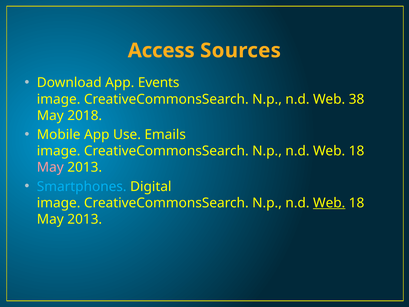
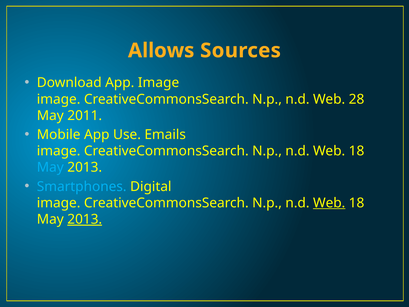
Access: Access -> Allows
App Events: Events -> Image
38: 38 -> 28
2018: 2018 -> 2011
May at (50, 167) colour: pink -> light blue
2013 at (85, 219) underline: none -> present
